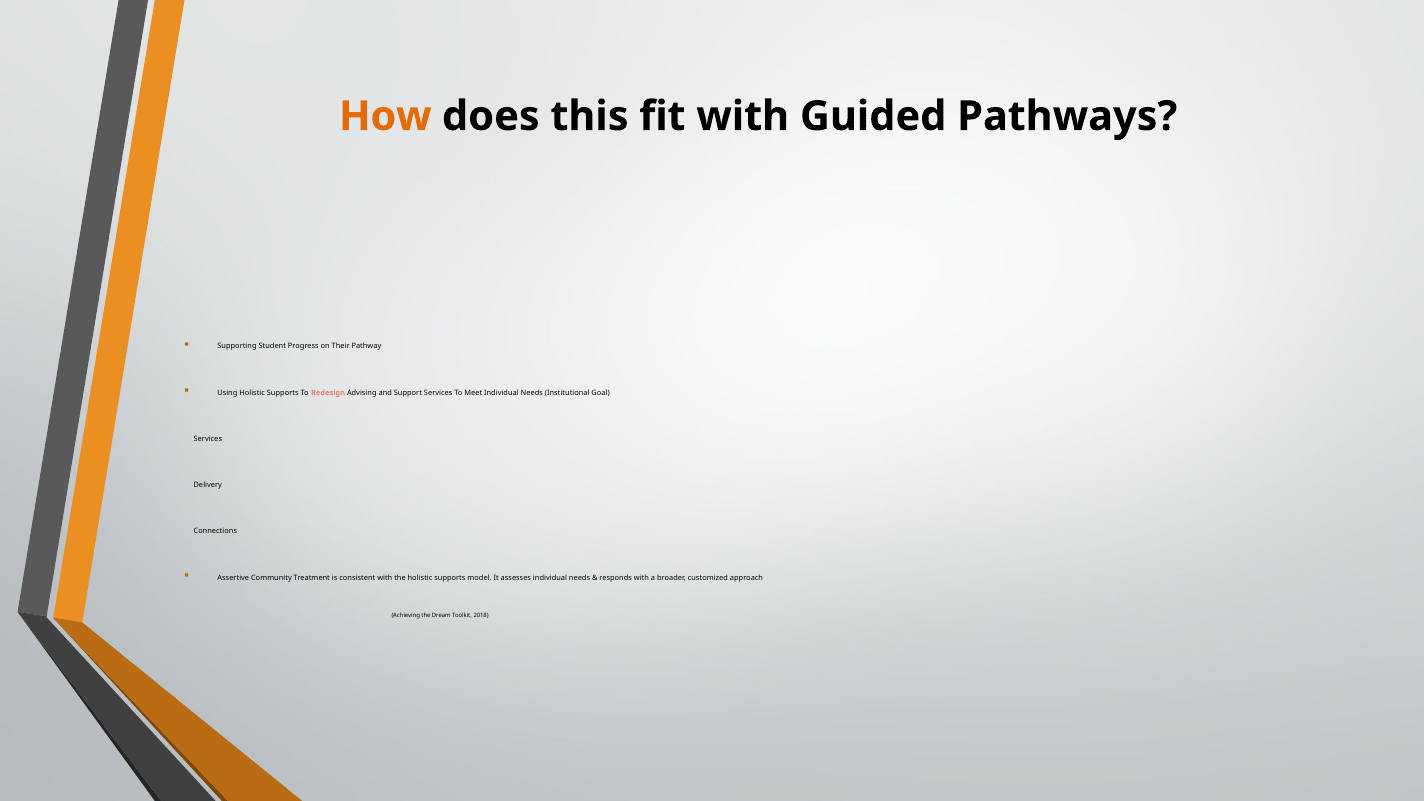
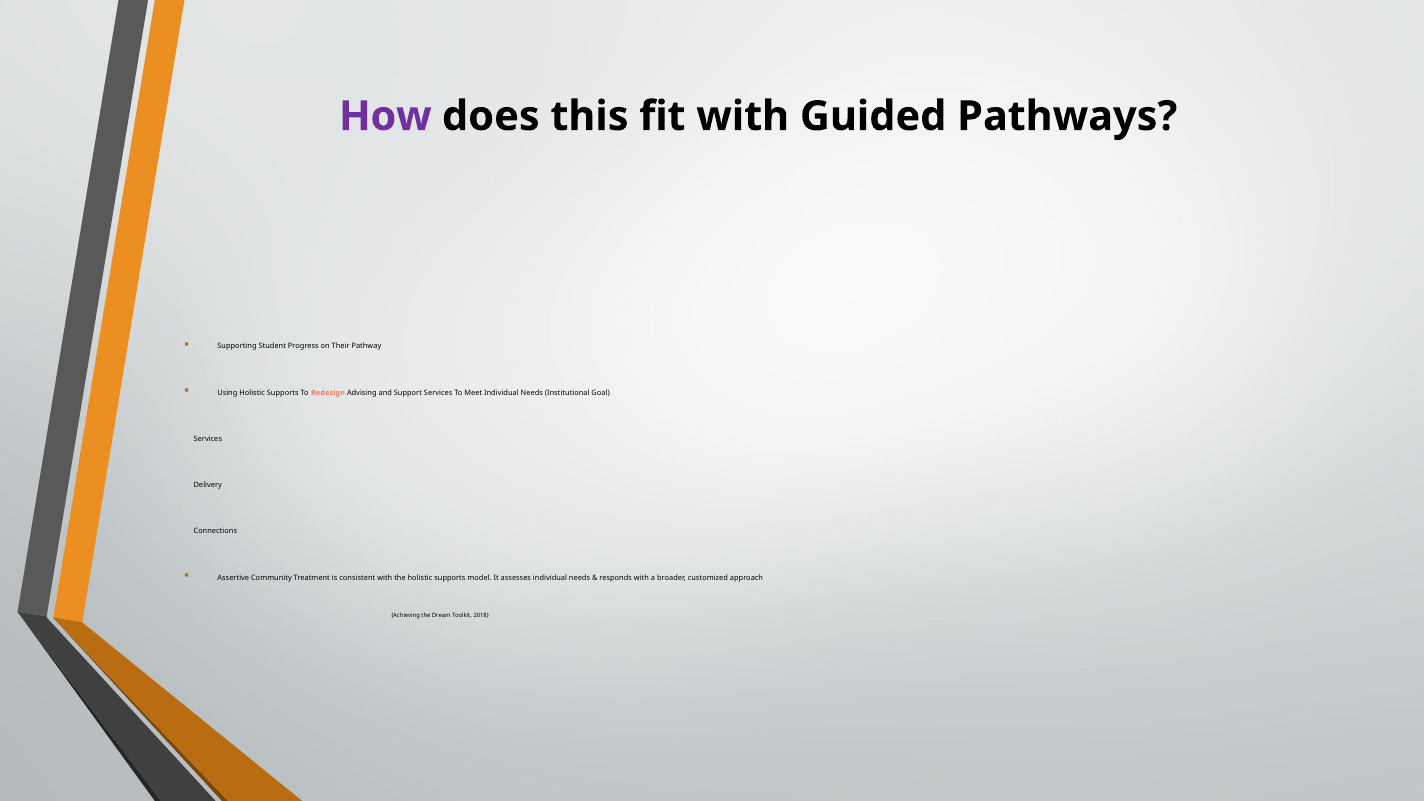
How colour: orange -> purple
